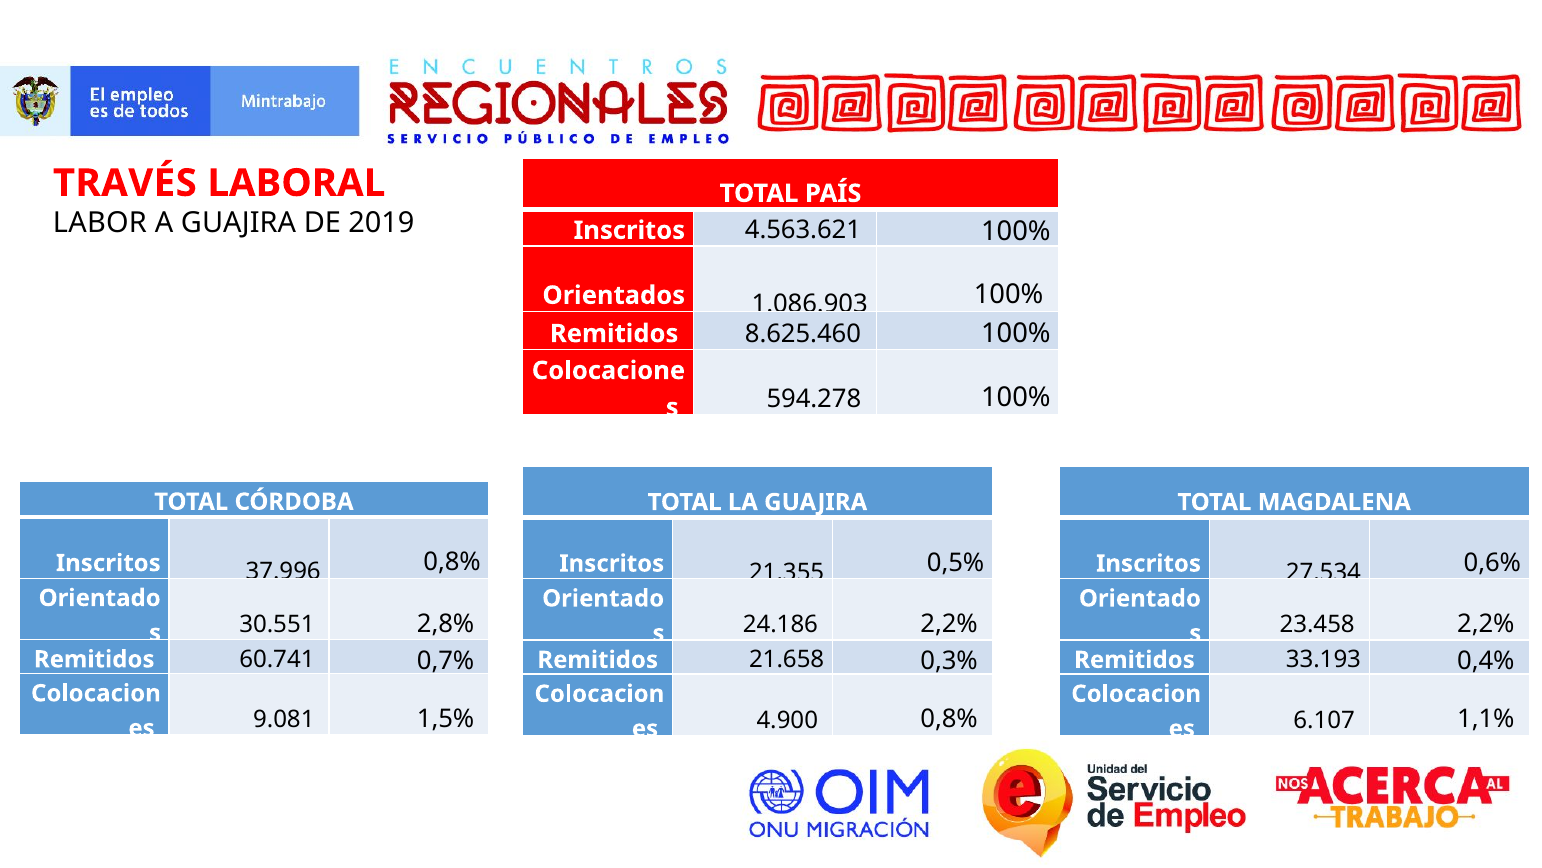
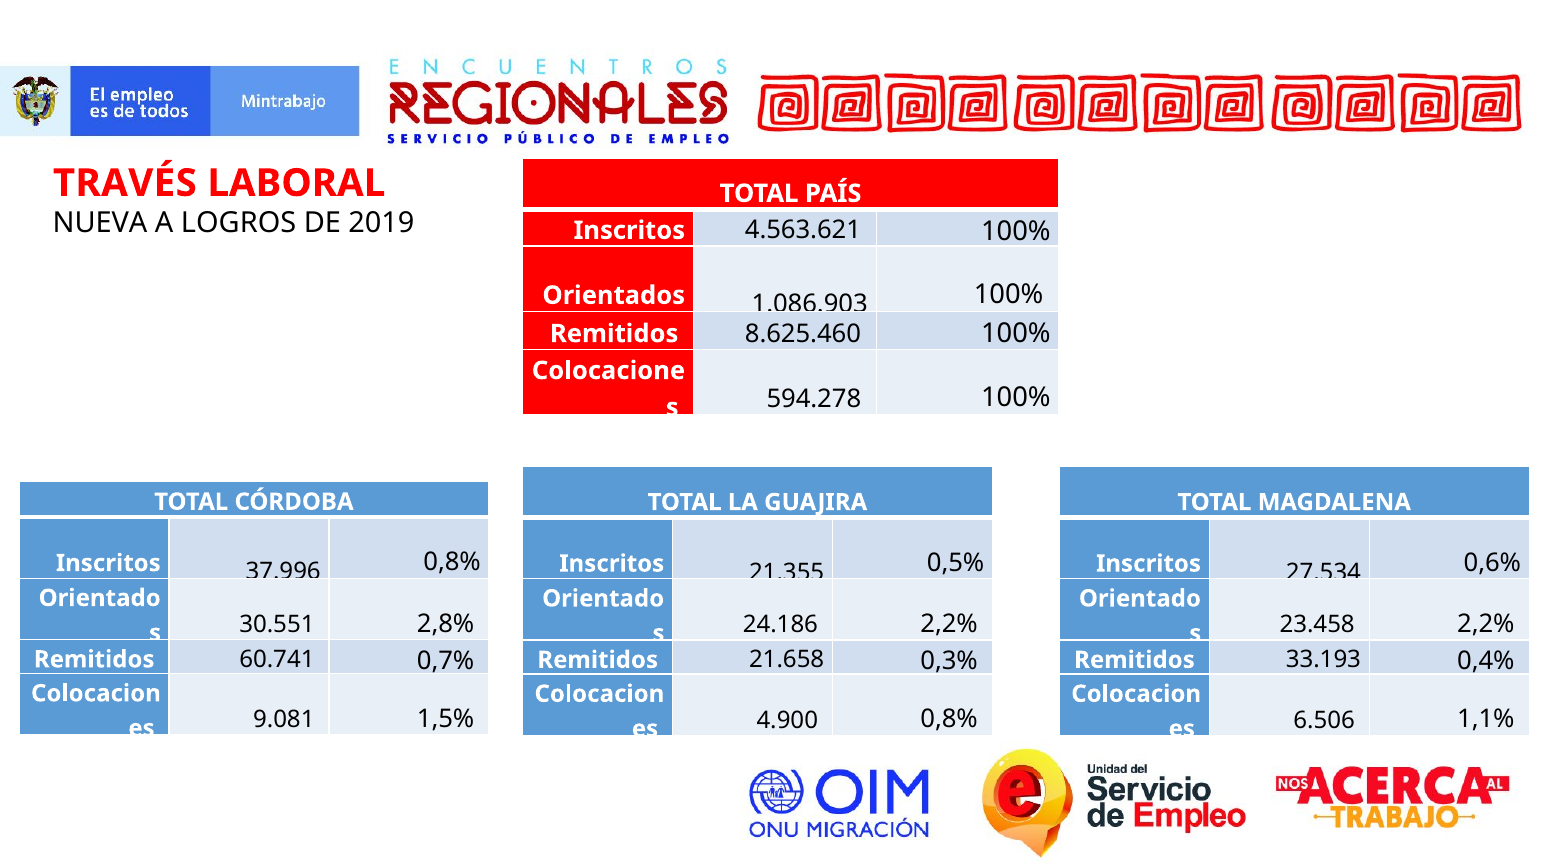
LABOR: LABOR -> NUEVA
A GUAJIRA: GUAJIRA -> LOGROS
6.107: 6.107 -> 6.506
